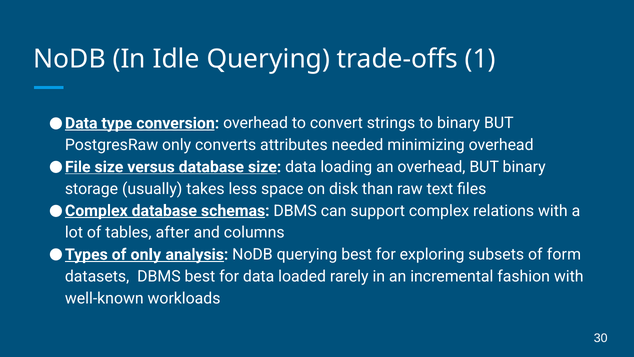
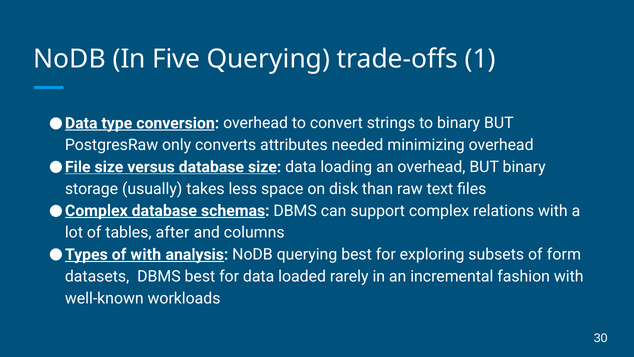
Idle: Idle -> Five
of only: only -> with
